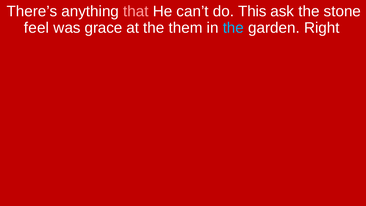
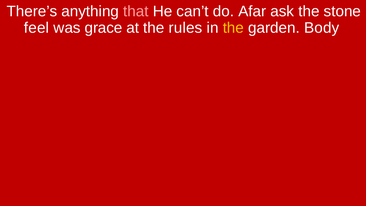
This: This -> Afar
them: them -> rules
the at (233, 28) colour: light blue -> yellow
Right: Right -> Body
